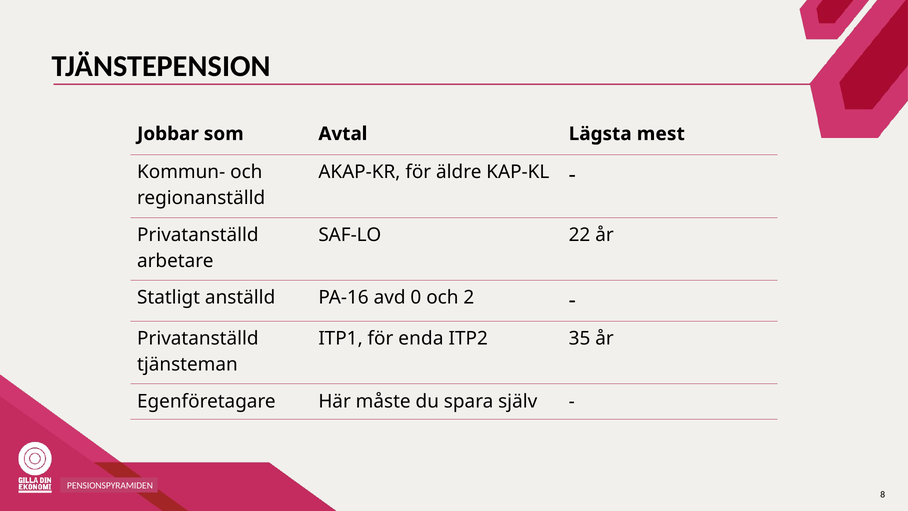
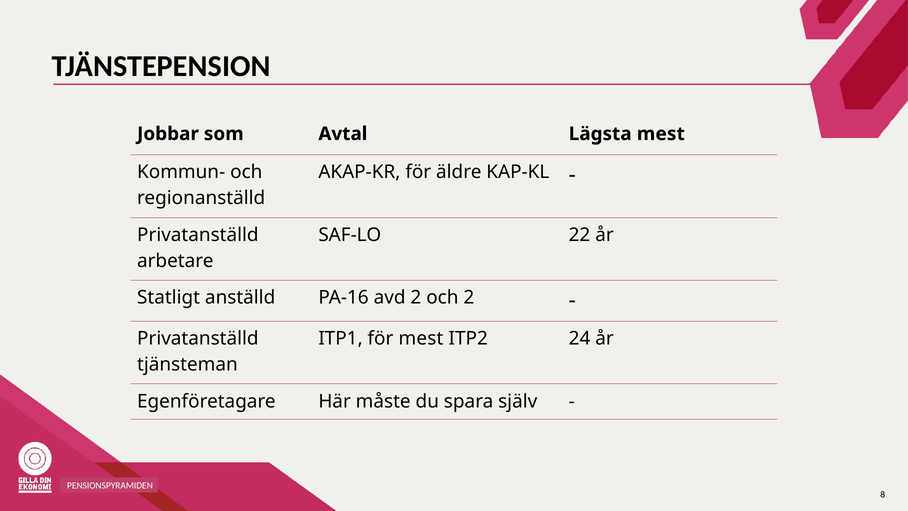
avd 0: 0 -> 2
för enda: enda -> mest
35: 35 -> 24
